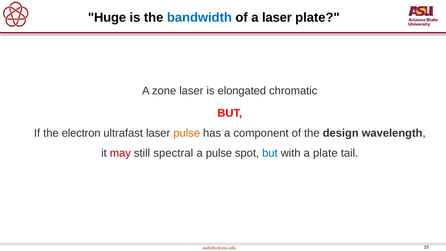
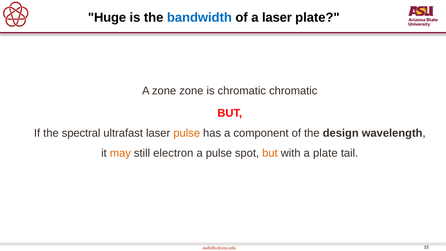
zone laser: laser -> zone
is elongated: elongated -> chromatic
electron: electron -> spectral
may colour: red -> orange
spectral: spectral -> electron
but at (270, 153) colour: blue -> orange
